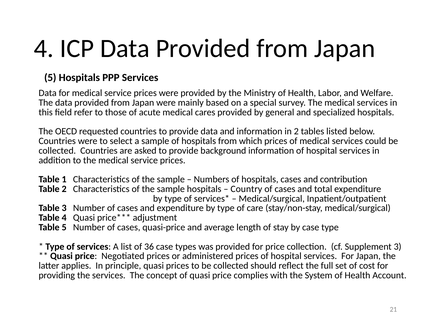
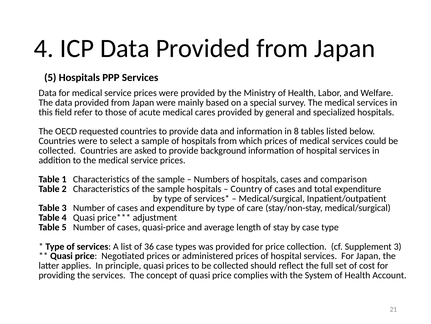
in 2: 2 -> 8
contribution: contribution -> comparison
